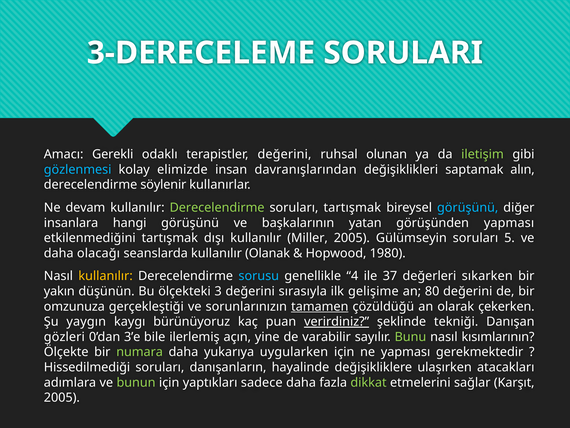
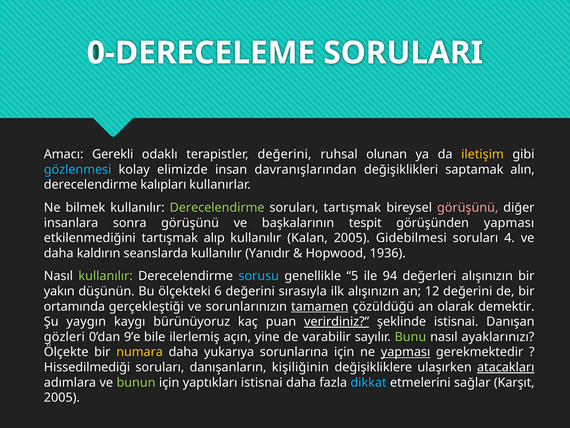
3-DERECELEME: 3-DERECELEME -> 0-DERECELEME
iletişim colour: light green -> yellow
söylenir: söylenir -> kalıpları
devam: devam -> bilmek
görüşünü at (468, 207) colour: light blue -> pink
hangi: hangi -> sonra
yatan: yatan -> tespit
dışı: dışı -> alıp
Miller: Miller -> Kalan
Gülümseyin: Gülümseyin -> Gidebilmesi
5: 5 -> 4
olacağı: olacağı -> kaldırın
Olanak: Olanak -> Yanıdır
1980: 1980 -> 1936
kullanılır at (106, 276) colour: yellow -> light green
4: 4 -> 5
37: 37 -> 94
değerleri sıkarken: sıkarken -> alışınızın
3: 3 -> 6
ilk gelişime: gelişime -> alışınızın
80: 80 -> 12
omzunuza: omzunuza -> ortamında
çekerken: çekerken -> demektir
şeklinde tekniği: tekniği -> istisnai
3’e: 3’e -> 9’e
kısımlarının: kısımlarının -> ayaklarınızı
numara colour: light green -> yellow
uygularken: uygularken -> sorunlarına
yapması at (406, 352) underline: none -> present
hayalinde: hayalinde -> kişiliğinin
atacakları underline: none -> present
yaptıkları sadece: sadece -> istisnai
dikkat colour: light green -> light blue
